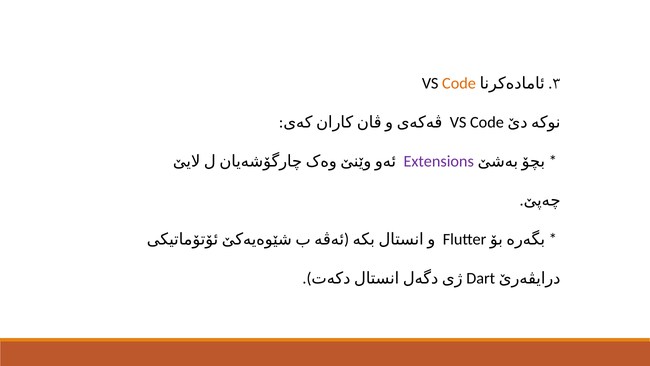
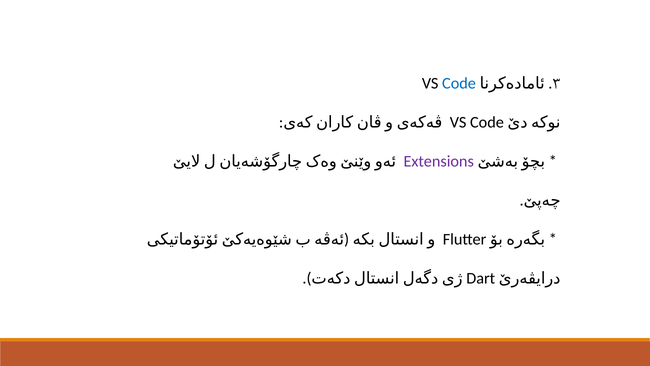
Code at (459, 83) colour: orange -> blue
